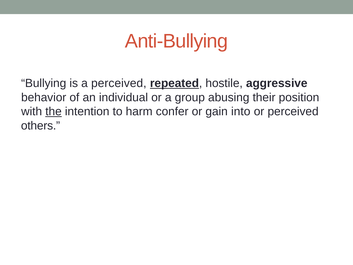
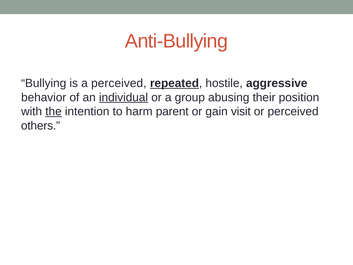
individual underline: none -> present
confer: confer -> parent
into: into -> visit
